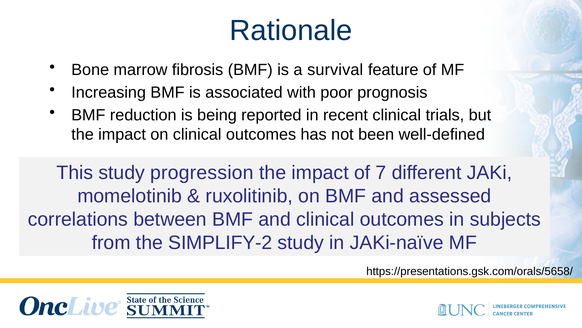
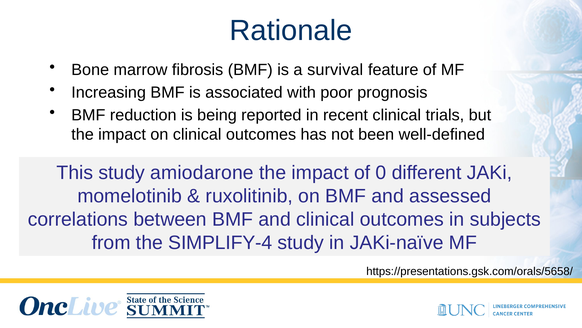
progression: progression -> amiodarone
7: 7 -> 0
SIMPLIFY-2: SIMPLIFY-2 -> SIMPLIFY-4
